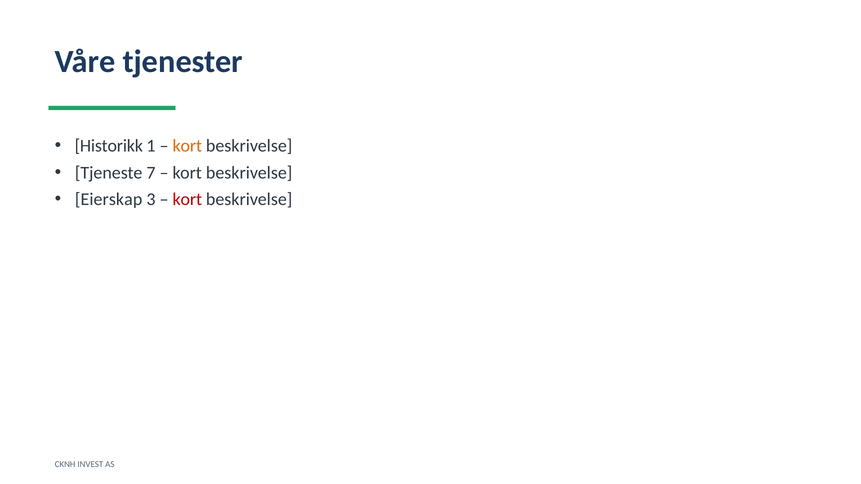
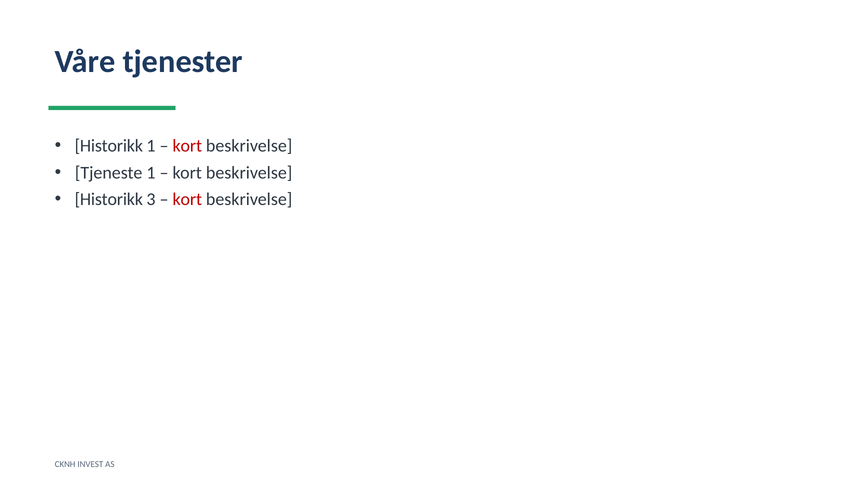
kort at (187, 146) colour: orange -> red
Tjeneste 7: 7 -> 1
Eierskap at (109, 200): Eierskap -> Historikk
